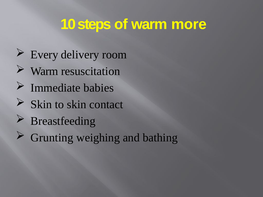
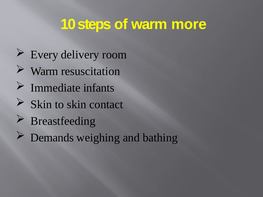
babies: babies -> infants
Grunting: Grunting -> Demands
